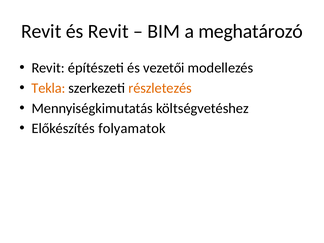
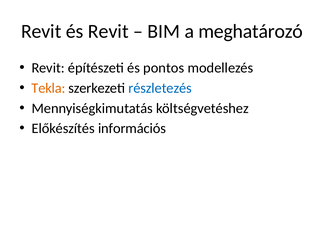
vezetői: vezetői -> pontos
részletezés colour: orange -> blue
folyamatok: folyamatok -> információs
